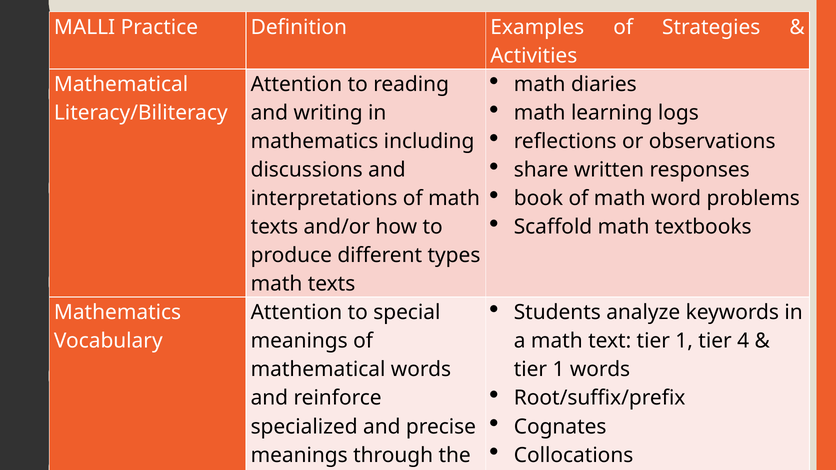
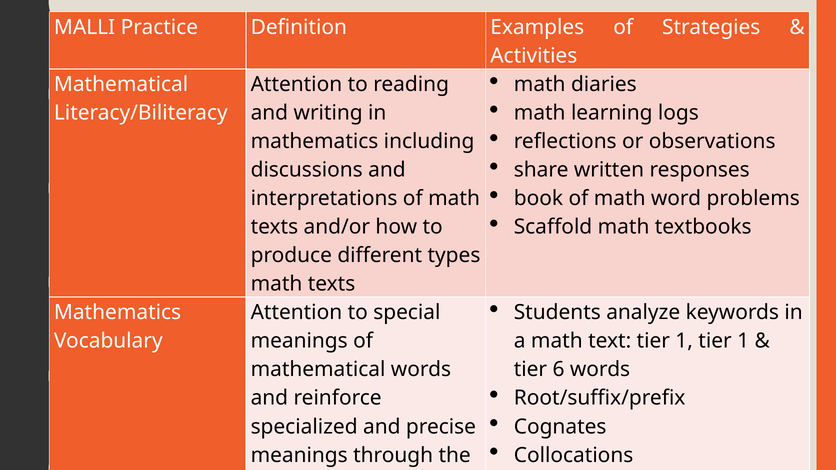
1 tier 4: 4 -> 1
1 at (559, 370): 1 -> 6
